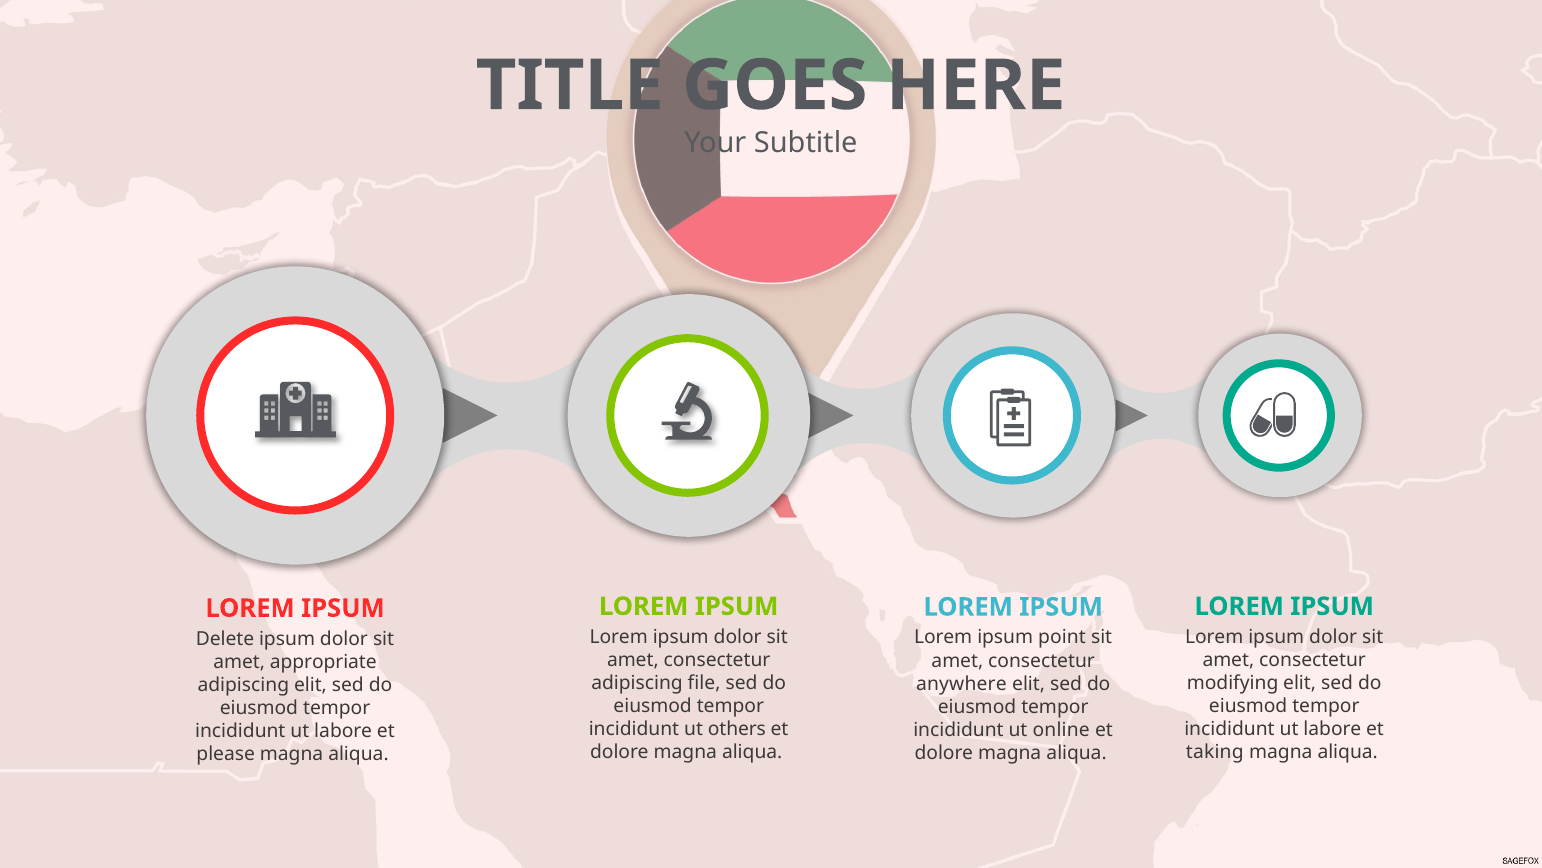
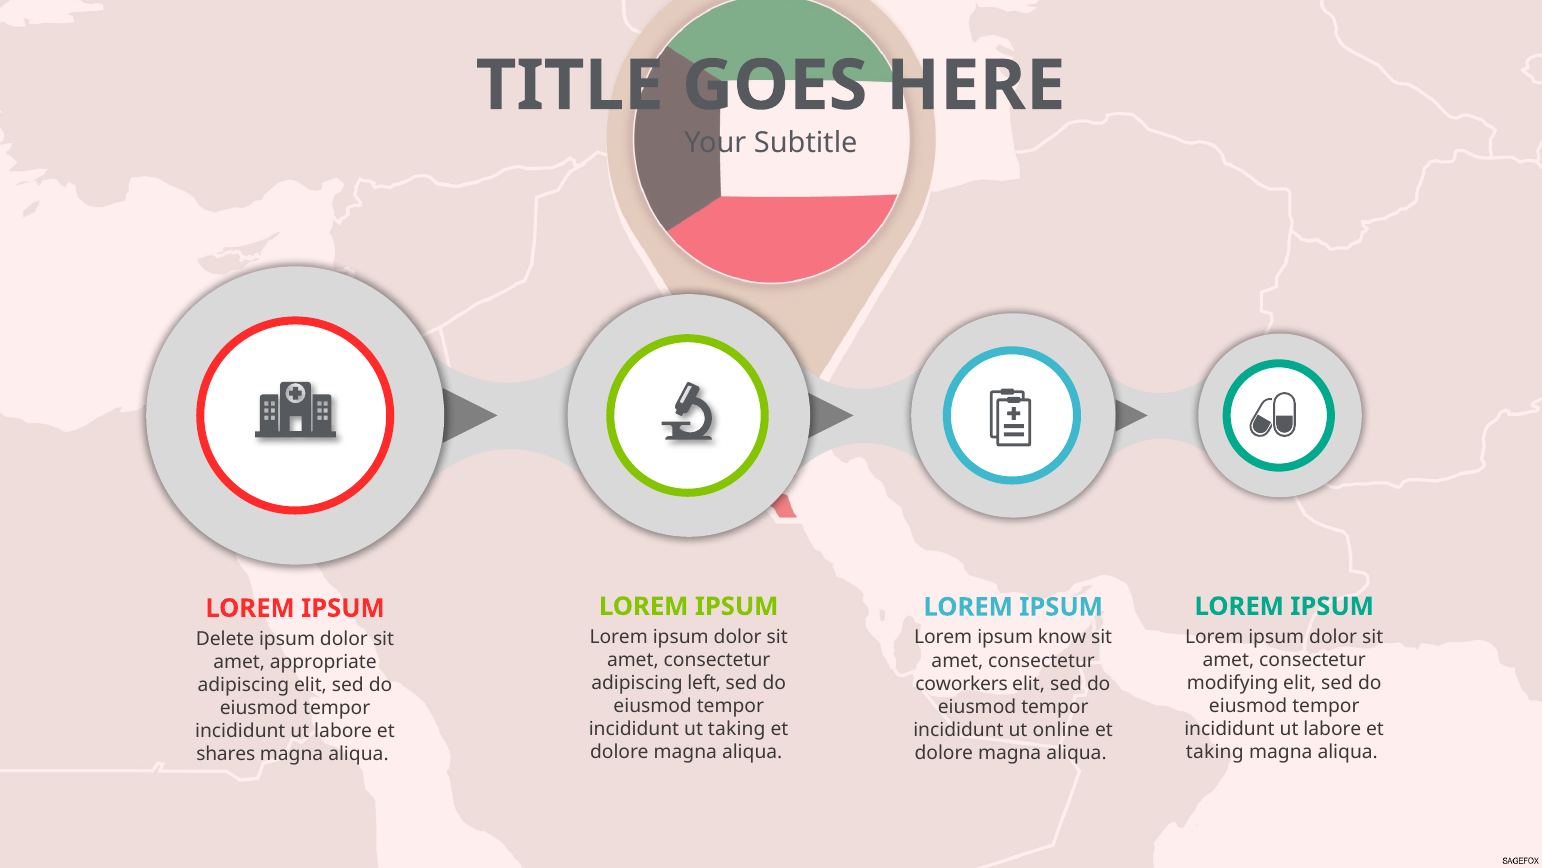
point: point -> know
file: file -> left
anywhere: anywhere -> coworkers
ut others: others -> taking
please: please -> shares
